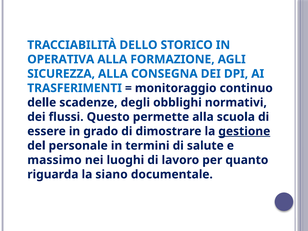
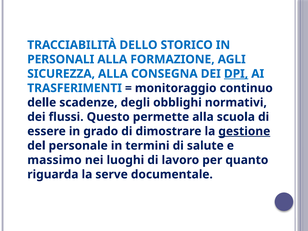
OPERATIVA: OPERATIVA -> PERSONALI
DPI underline: none -> present
siano: siano -> serve
